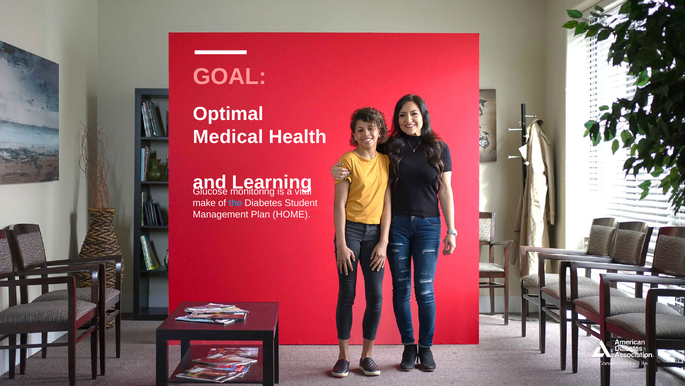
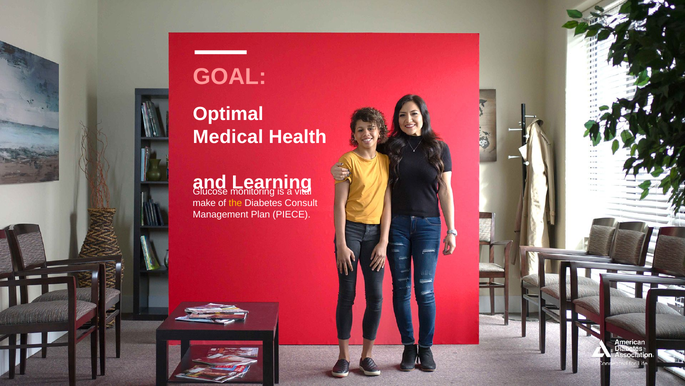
the colour: light blue -> yellow
Student: Student -> Consult
HOME: HOME -> PIECE
